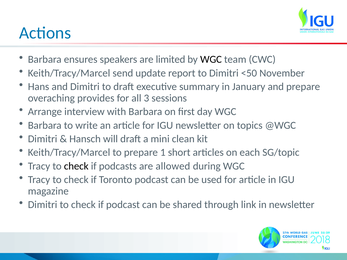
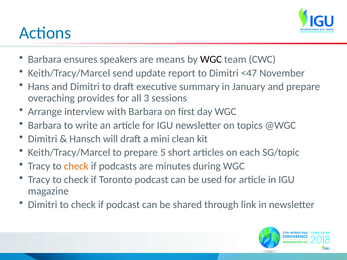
limited: limited -> means
<50: <50 -> <47
1: 1 -> 5
check at (76, 166) colour: black -> orange
allowed: allowed -> minutes
